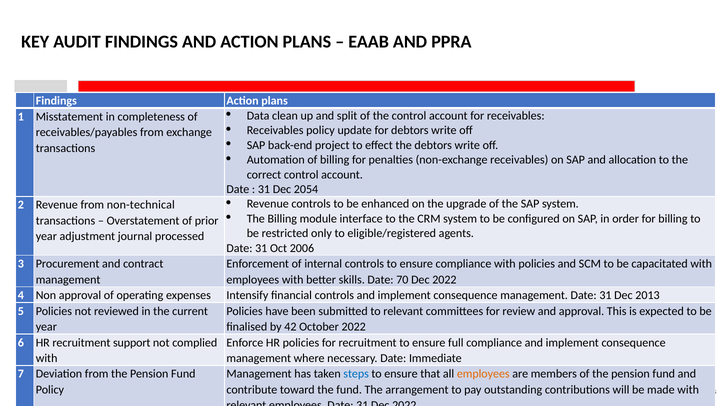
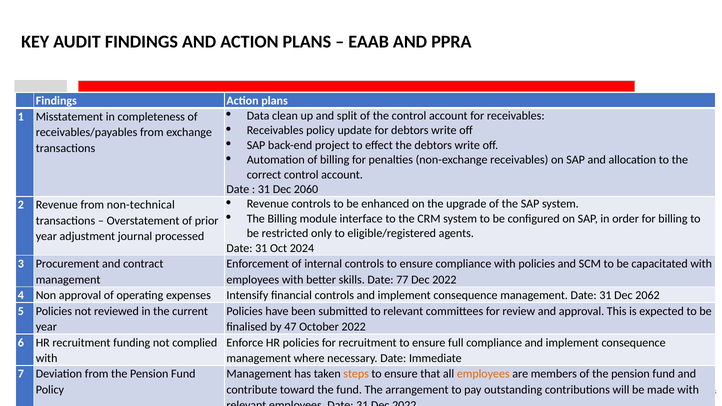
2054: 2054 -> 2060
2006: 2006 -> 2024
70: 70 -> 77
2013: 2013 -> 2062
42: 42 -> 47
support: support -> funding
steps colour: blue -> orange
